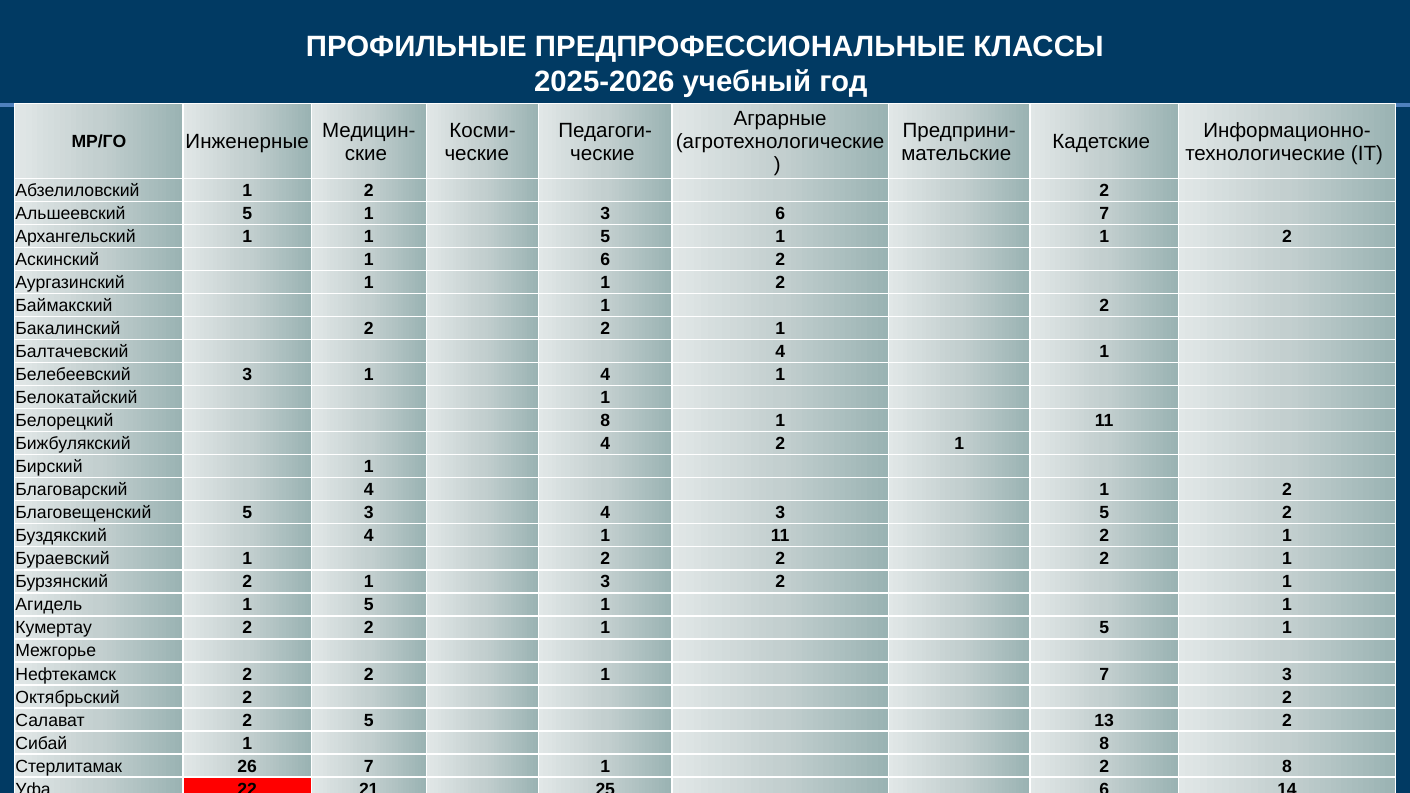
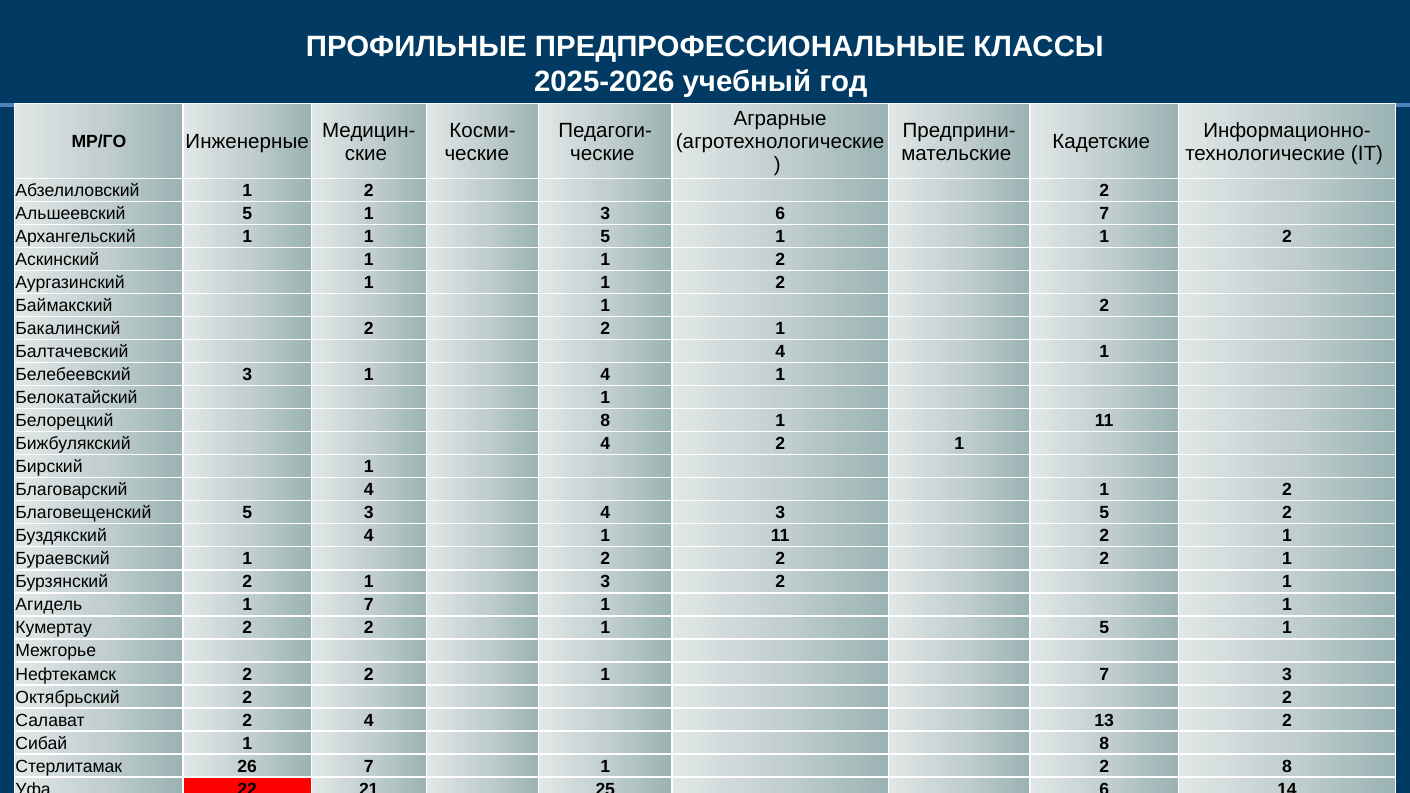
Аскинский 1 6: 6 -> 1
Агидель 1 5: 5 -> 7
2 5: 5 -> 4
